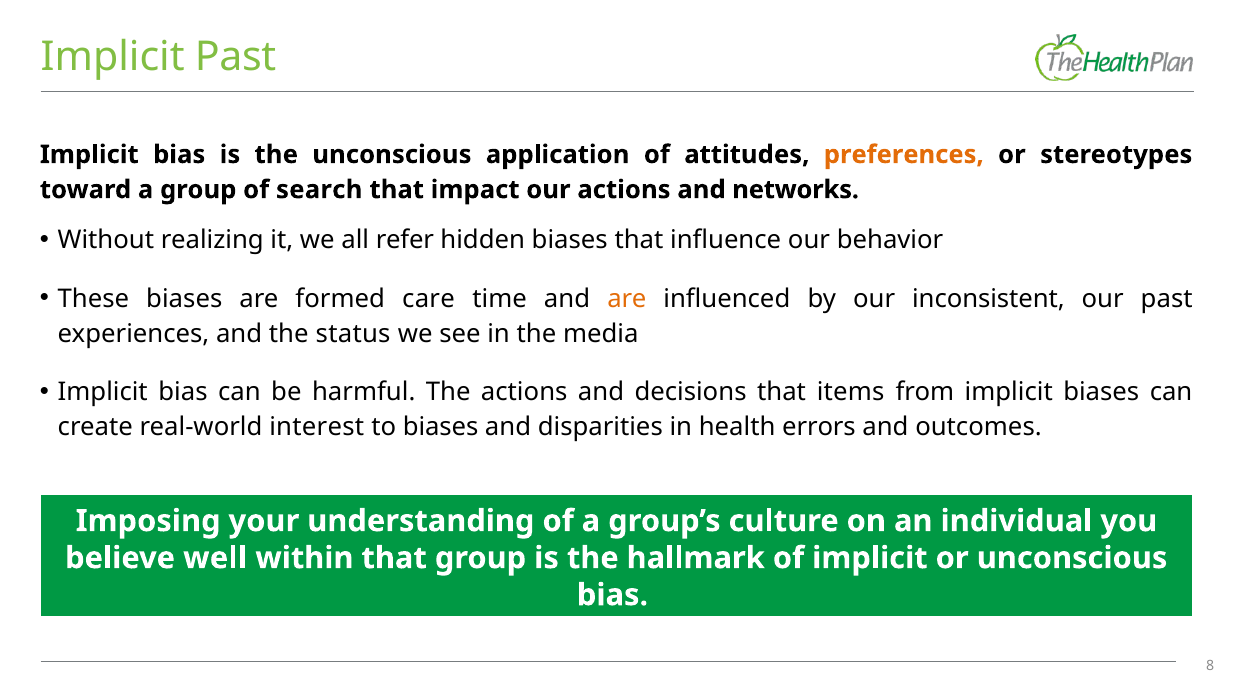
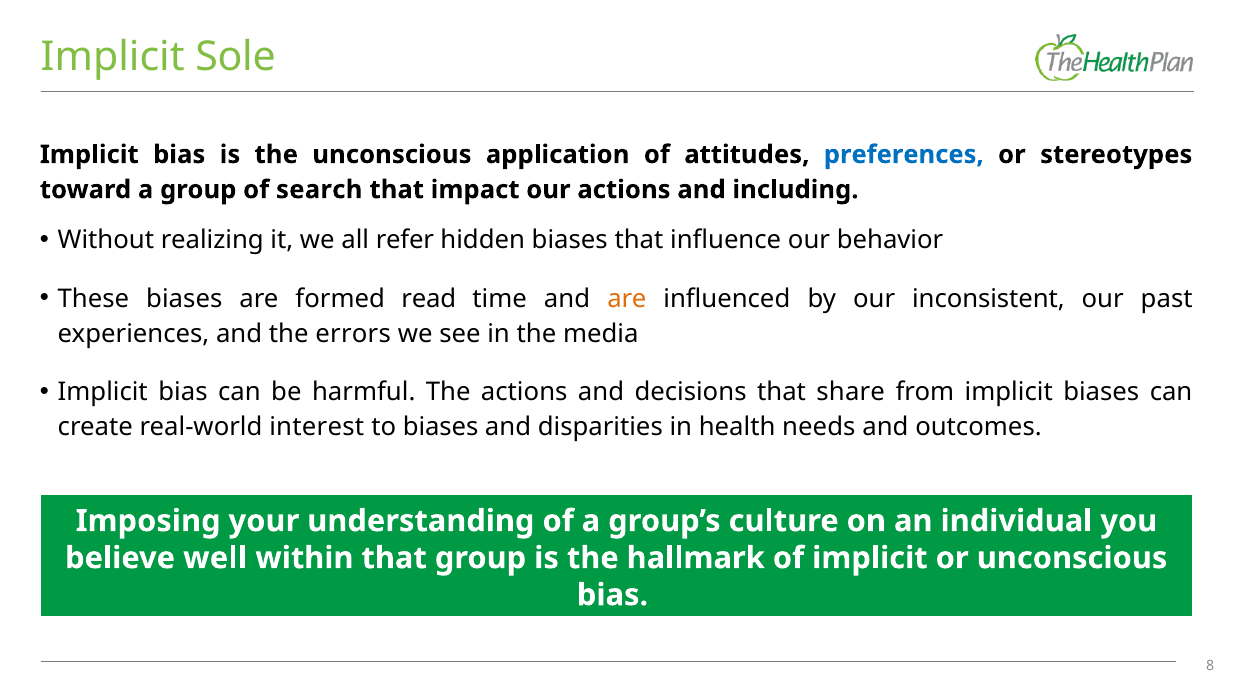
Implicit Past: Past -> Sole
preferences colour: orange -> blue
networks: networks -> including
care: care -> read
status: status -> errors
items: items -> share
errors: errors -> needs
